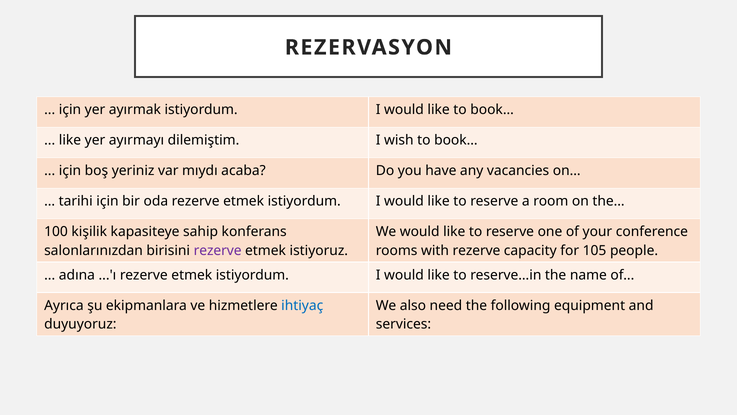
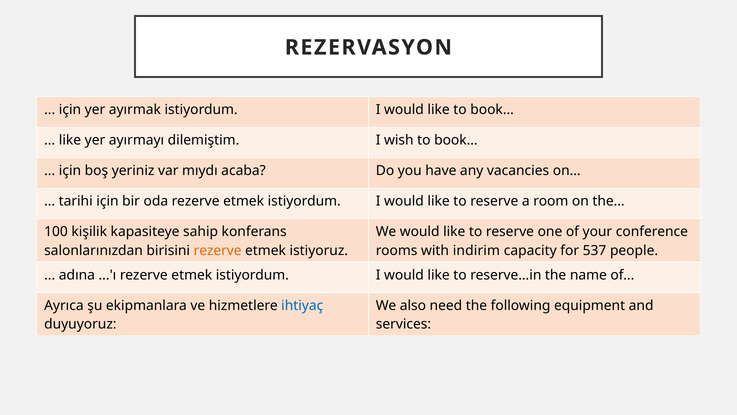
rezerve at (218, 250) colour: purple -> orange
with rezerve: rezerve -> indirim
105: 105 -> 537
